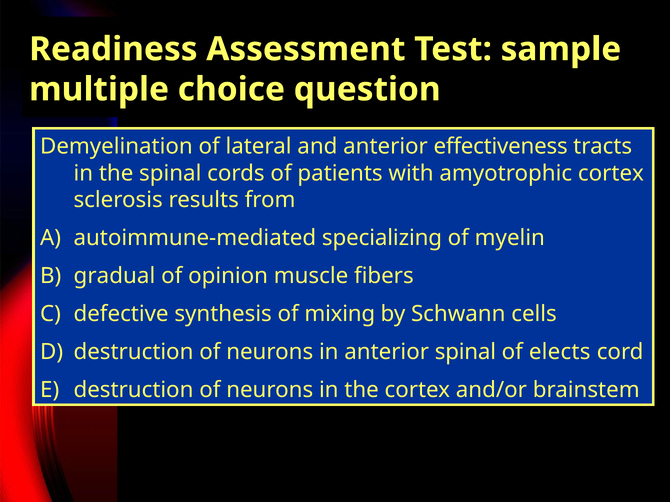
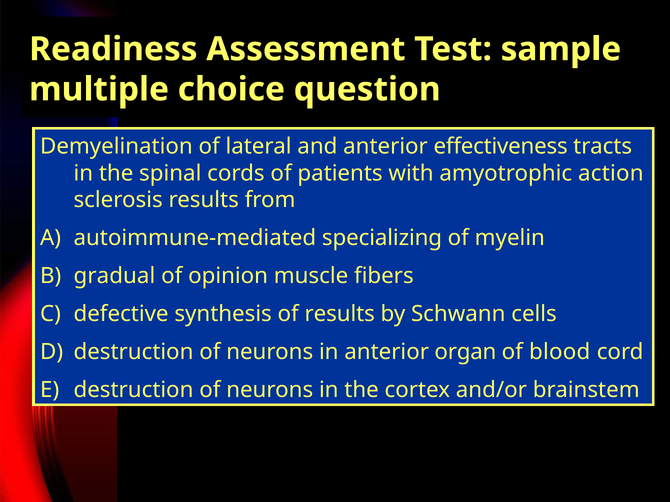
amyotrophic cortex: cortex -> action
of mixing: mixing -> results
anterior spinal: spinal -> organ
elects: elects -> blood
